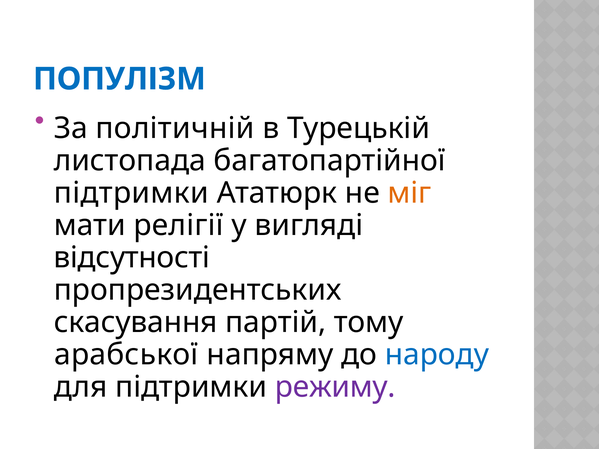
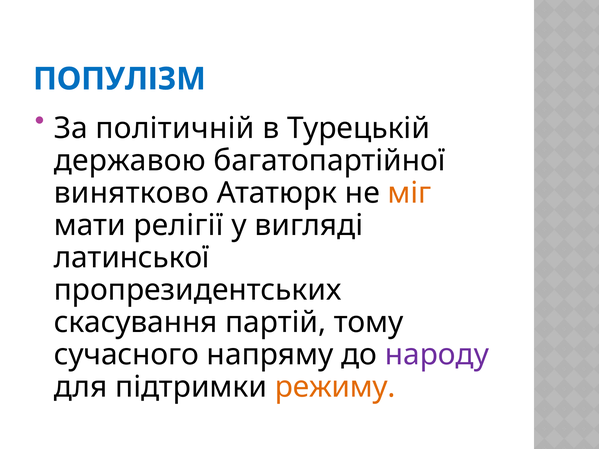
листопада: листопада -> державою
підтримки at (131, 193): підтримки -> винятково
відсутності: відсутності -> латинської
арабської: арабської -> сучасного
народу colour: blue -> purple
режиму colour: purple -> orange
